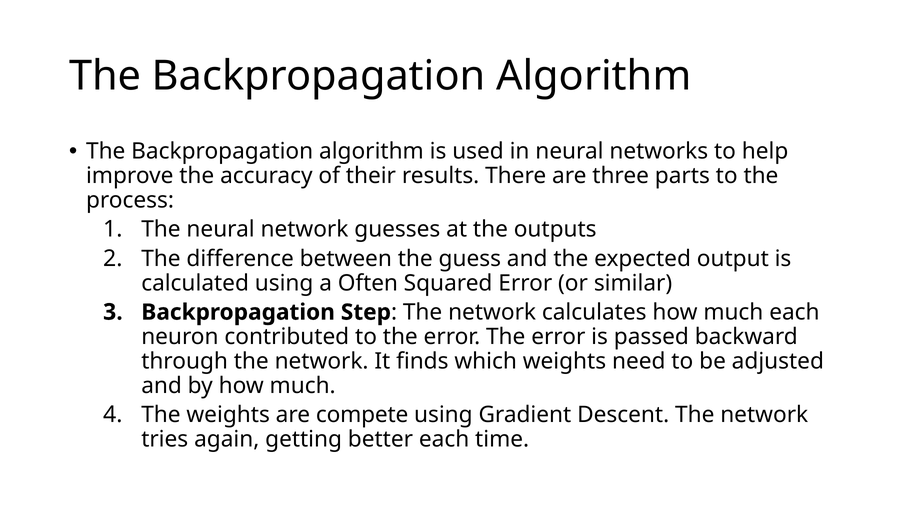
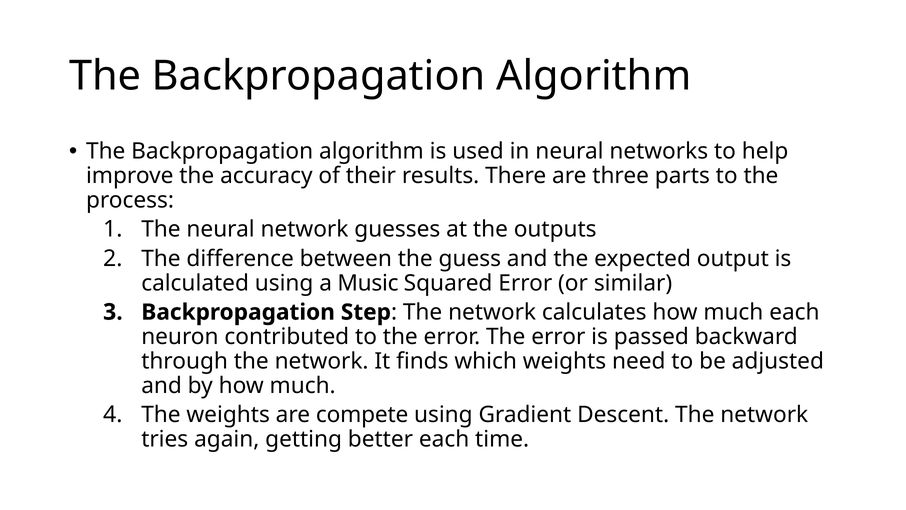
Often: Often -> Music
